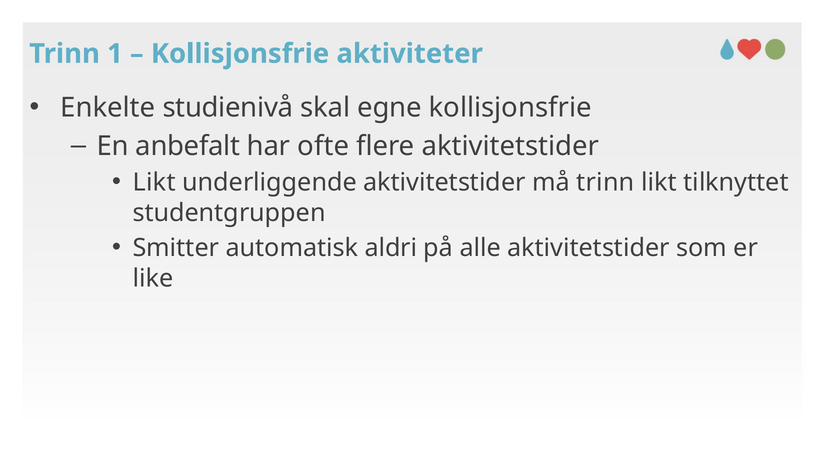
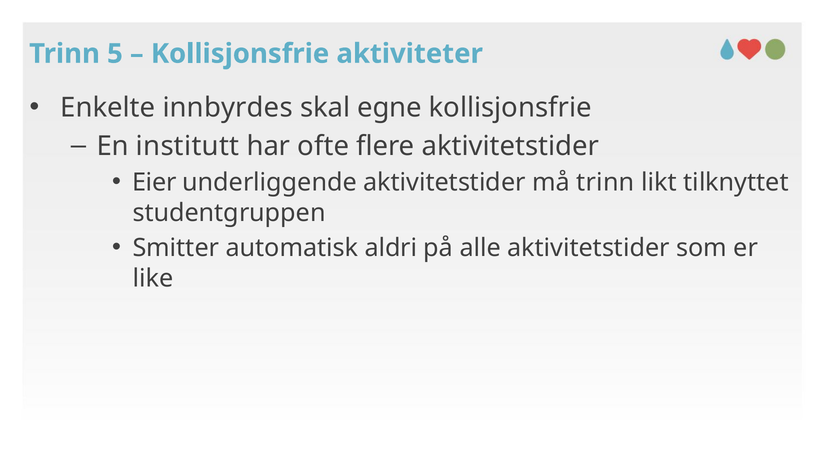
1: 1 -> 5
studienivå: studienivå -> innbyrdes
anbefalt: anbefalt -> institutt
Likt at (154, 183): Likt -> Eier
